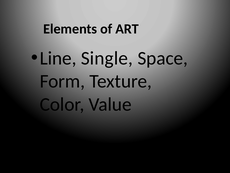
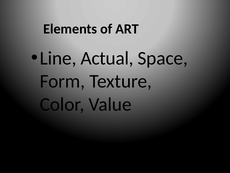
Single: Single -> Actual
